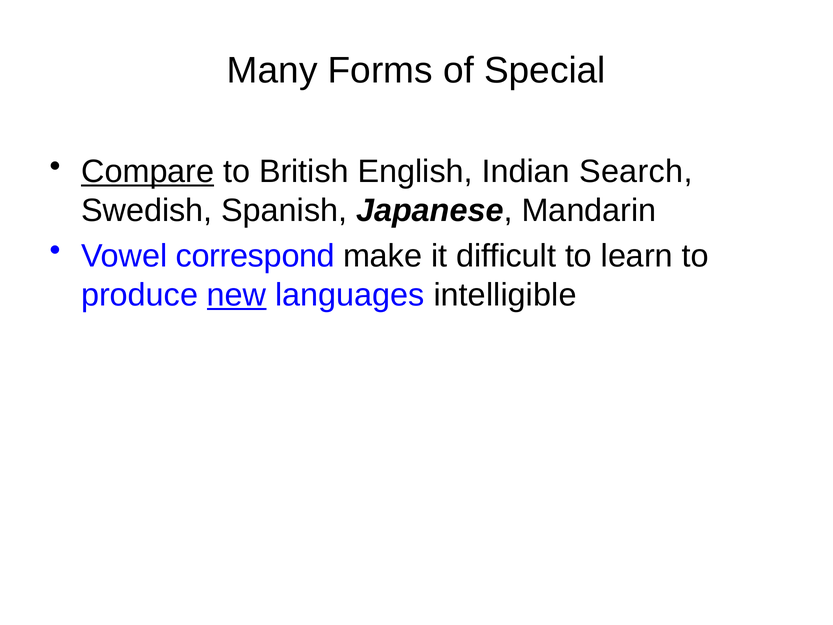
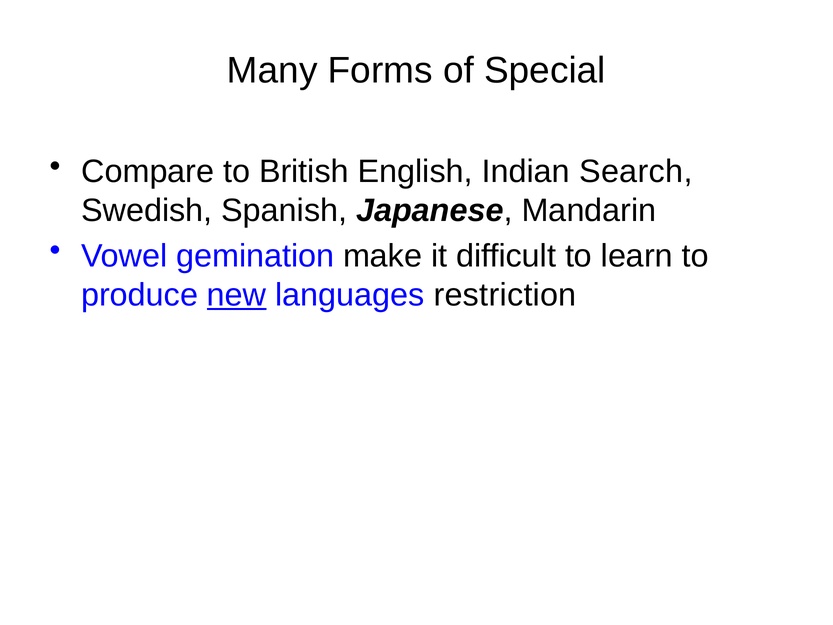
Compare underline: present -> none
correspond: correspond -> gemination
intelligible: intelligible -> restriction
